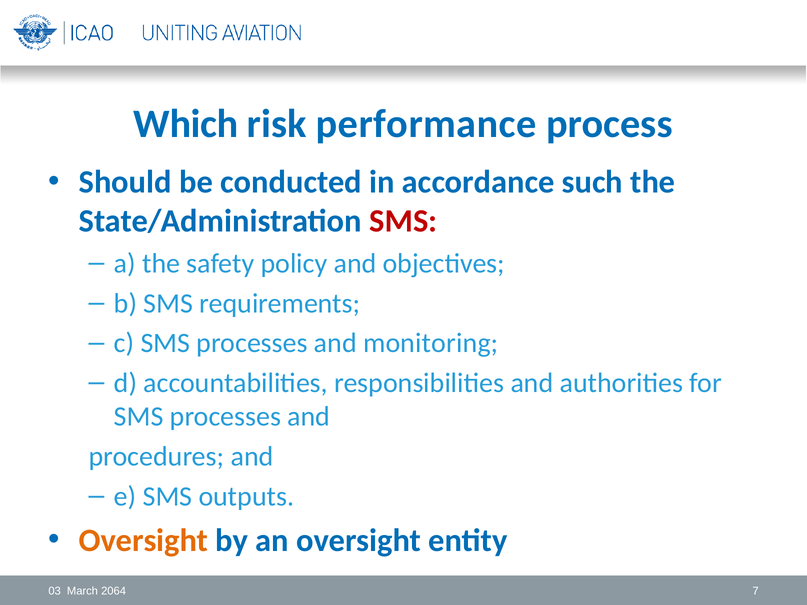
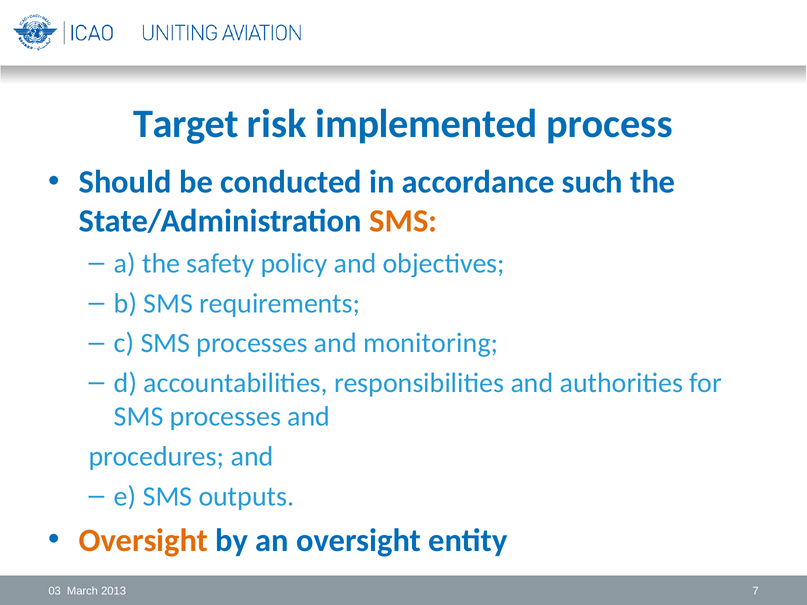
Which: Which -> Target
performance: performance -> implemented
SMS at (403, 221) colour: red -> orange
2064: 2064 -> 2013
